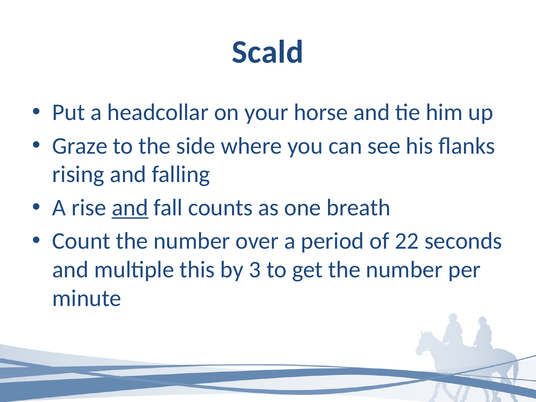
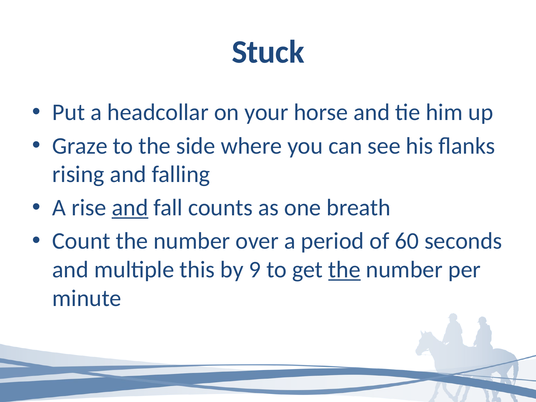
Scald: Scald -> Stuck
22: 22 -> 60
3: 3 -> 9
the at (344, 270) underline: none -> present
